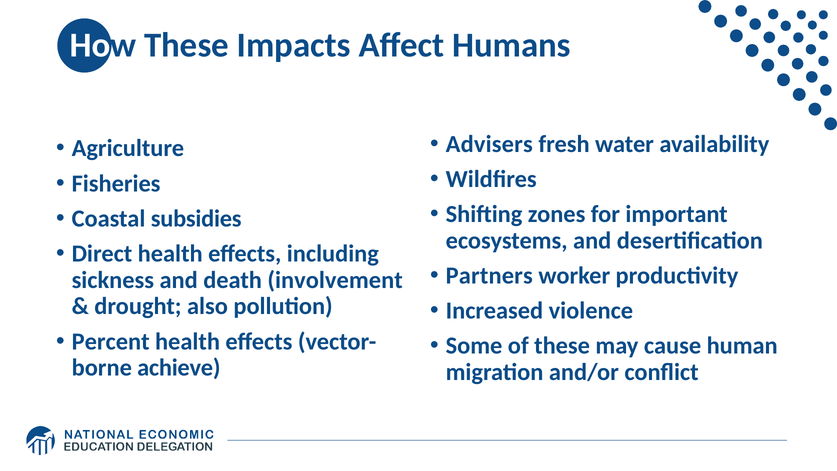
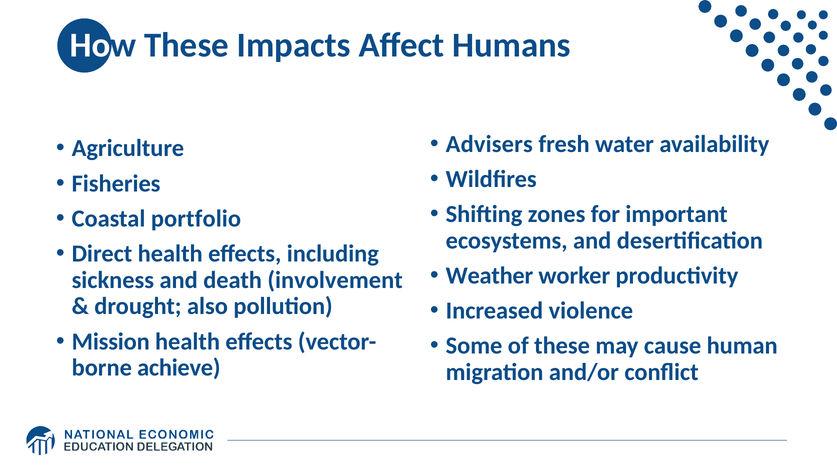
subsidies: subsidies -> portfolio
Partners: Partners -> Weather
Percent: Percent -> Mission
